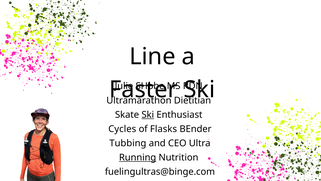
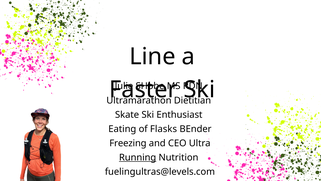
Ski at (148, 114) underline: present -> none
Cycles: Cycles -> Eating
Tubbing: Tubbing -> Freezing
fuelingultras@binge.com: fuelingultras@binge.com -> fuelingultras@levels.com
